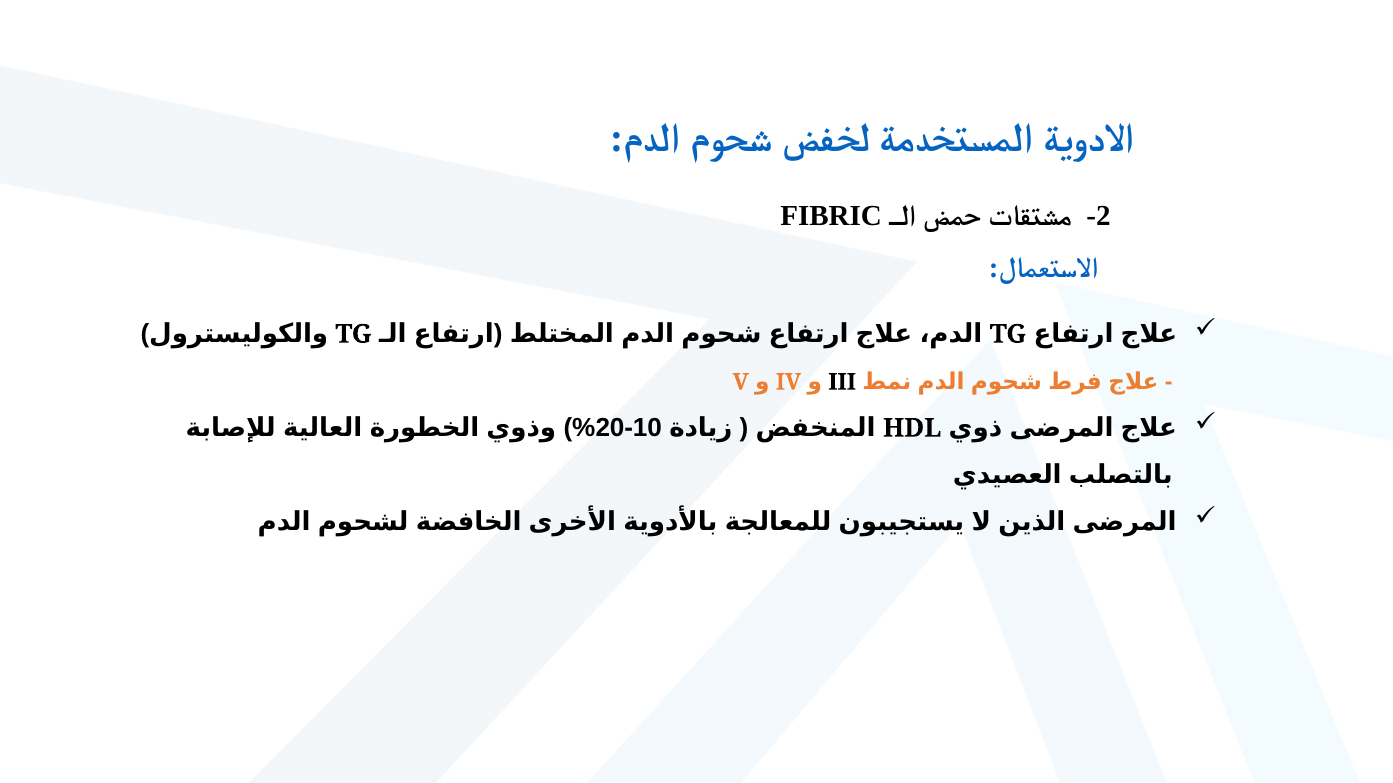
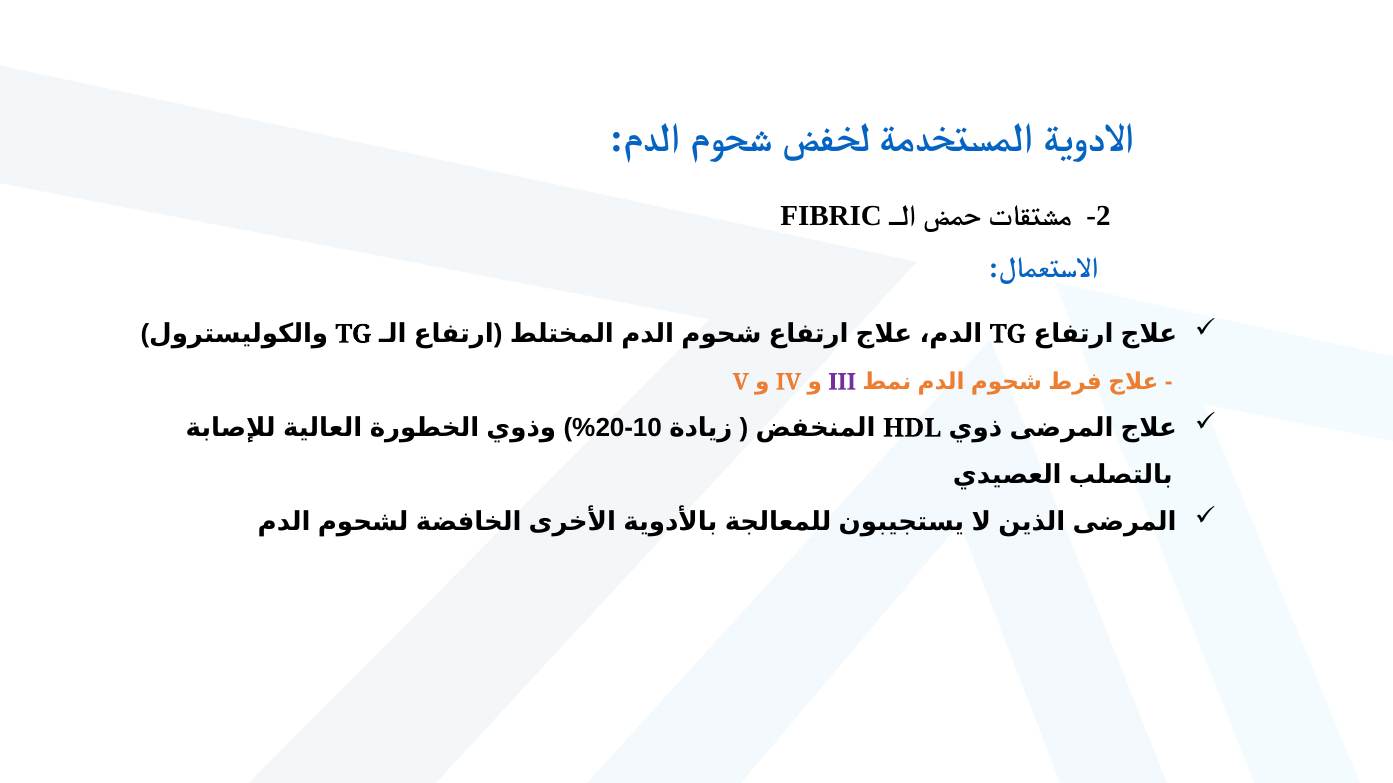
III colour: black -> purple
